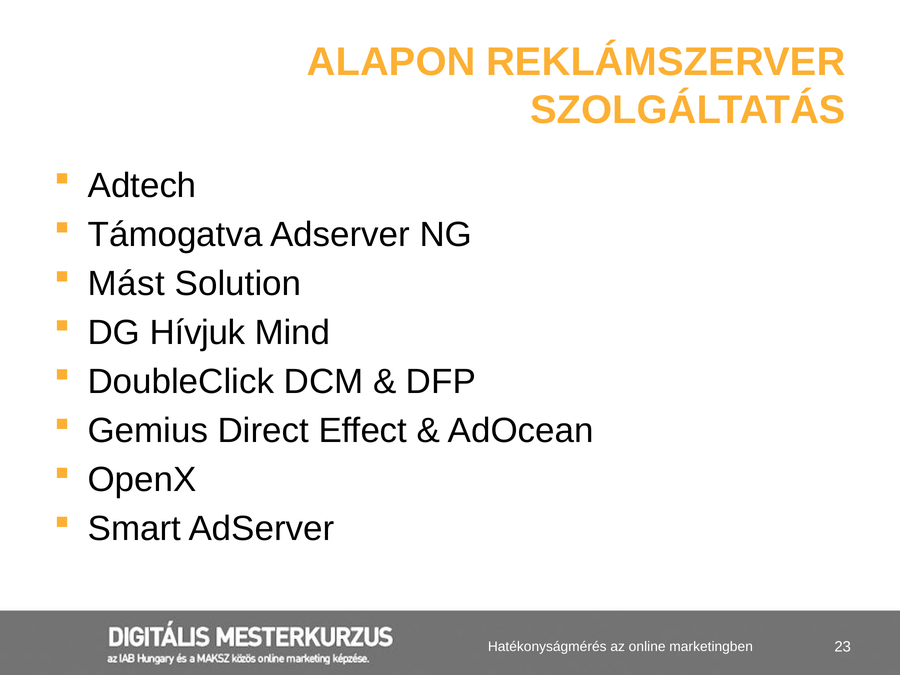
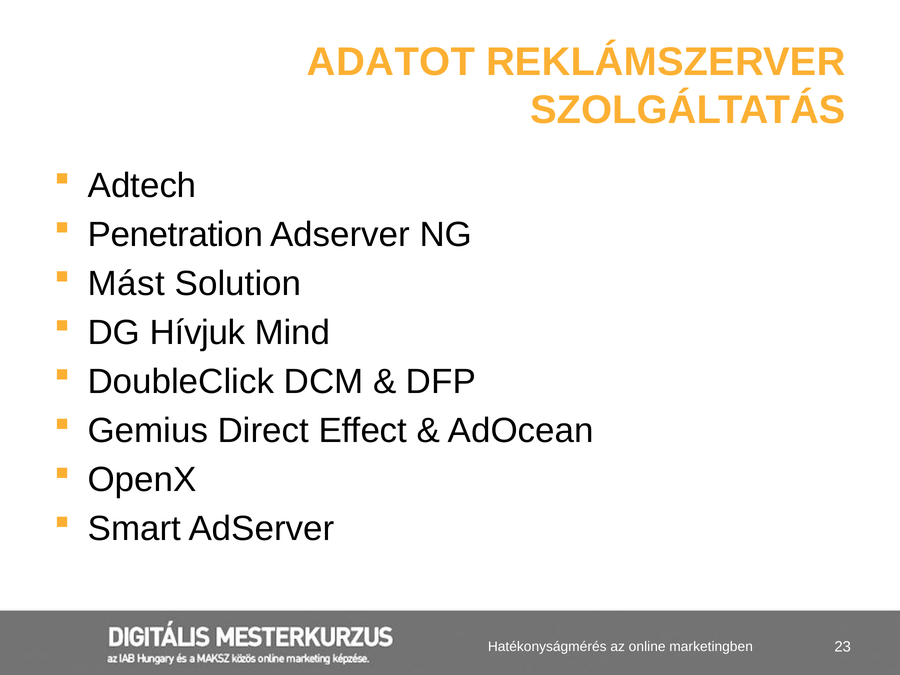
ALAPON: ALAPON -> ADATOT
Támogatva: Támogatva -> Penetration
